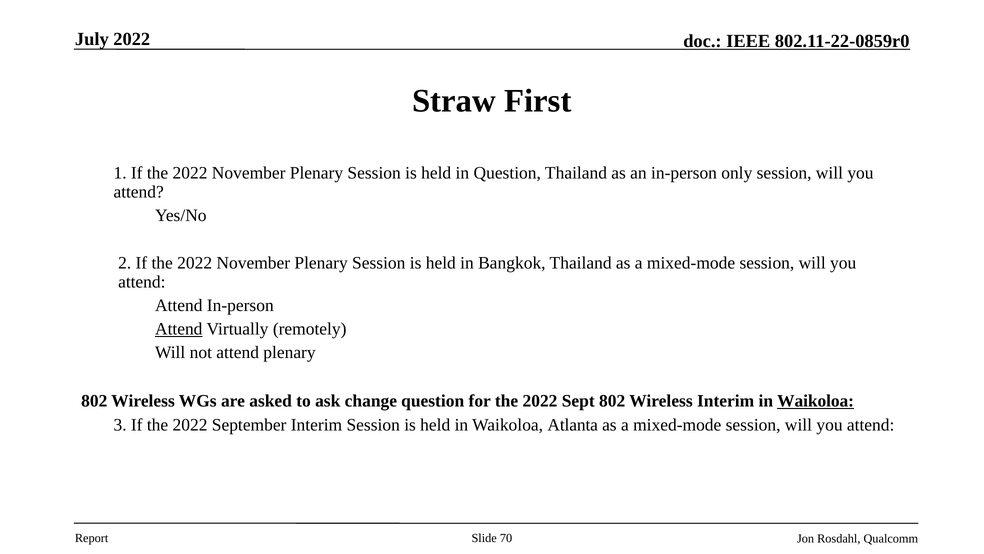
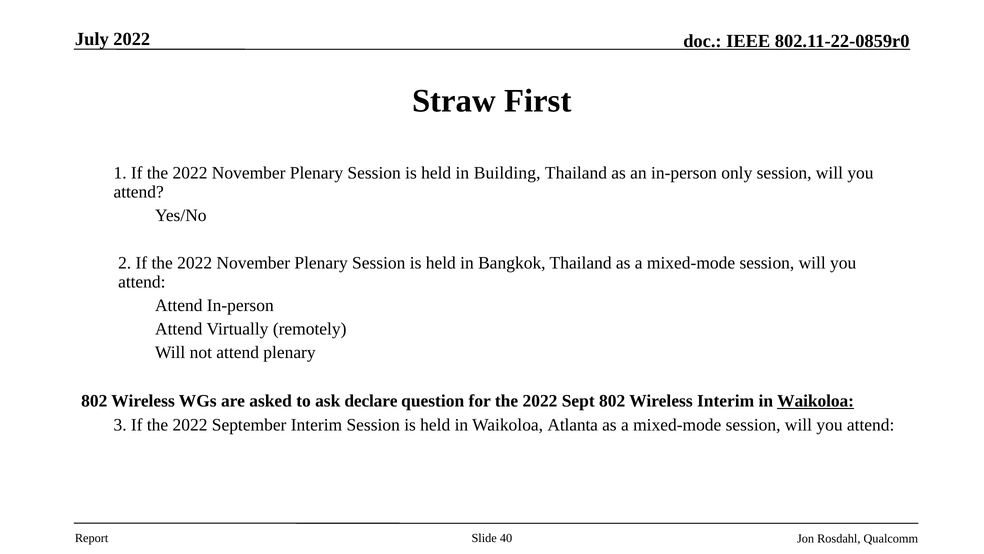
in Question: Question -> Building
Attend at (179, 328) underline: present -> none
change: change -> declare
70: 70 -> 40
